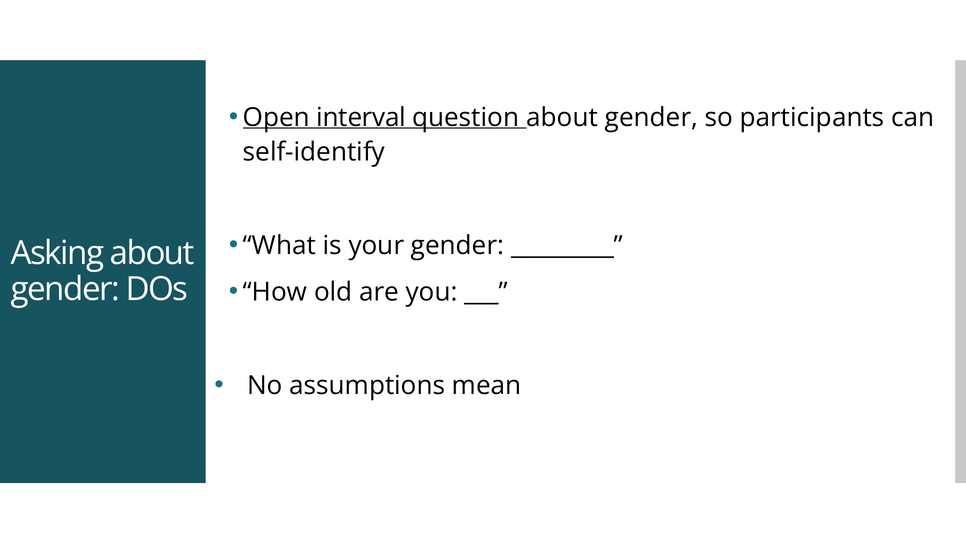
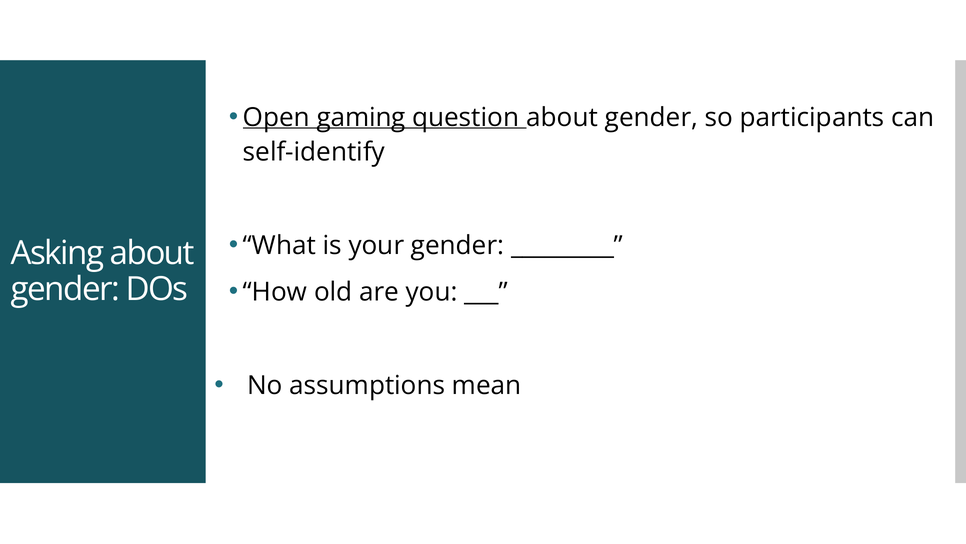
interval: interval -> gaming
